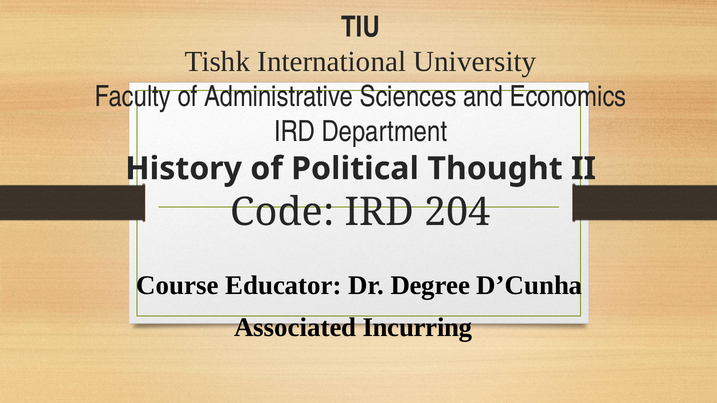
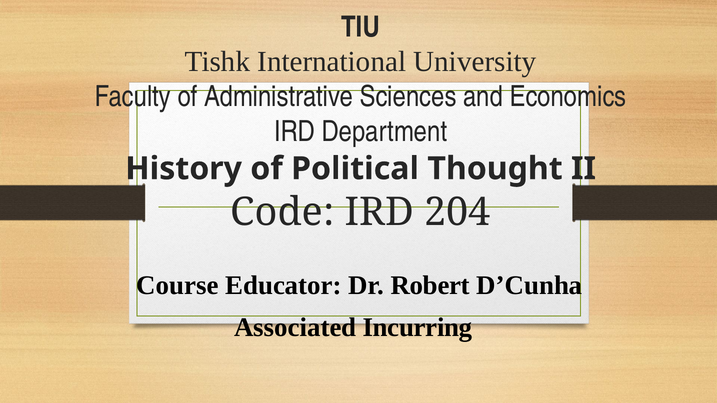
Degree: Degree -> Robert
